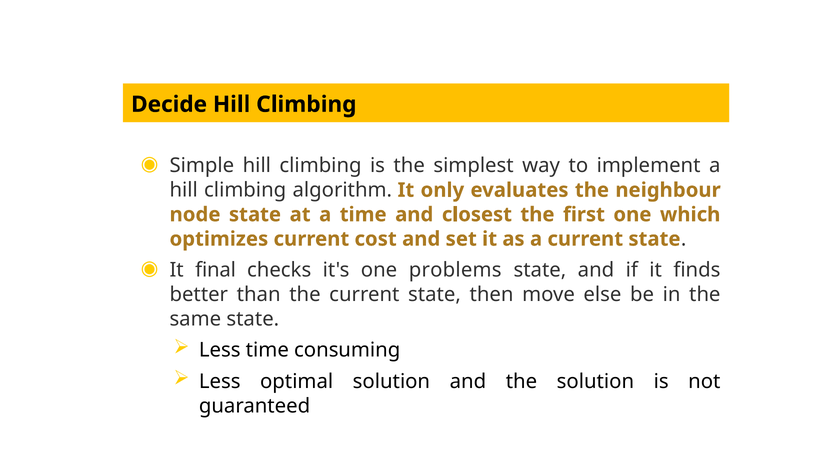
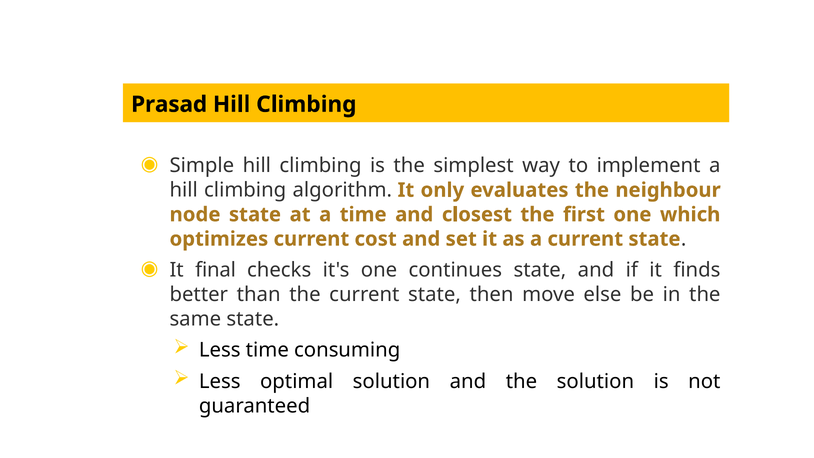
Decide: Decide -> Prasad
problems: problems -> continues
